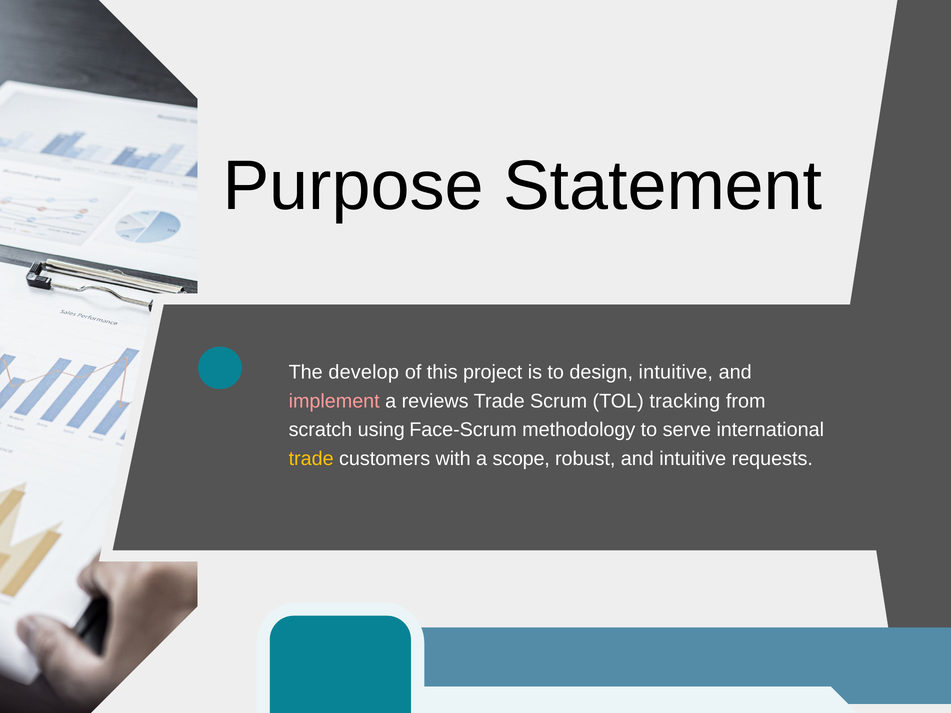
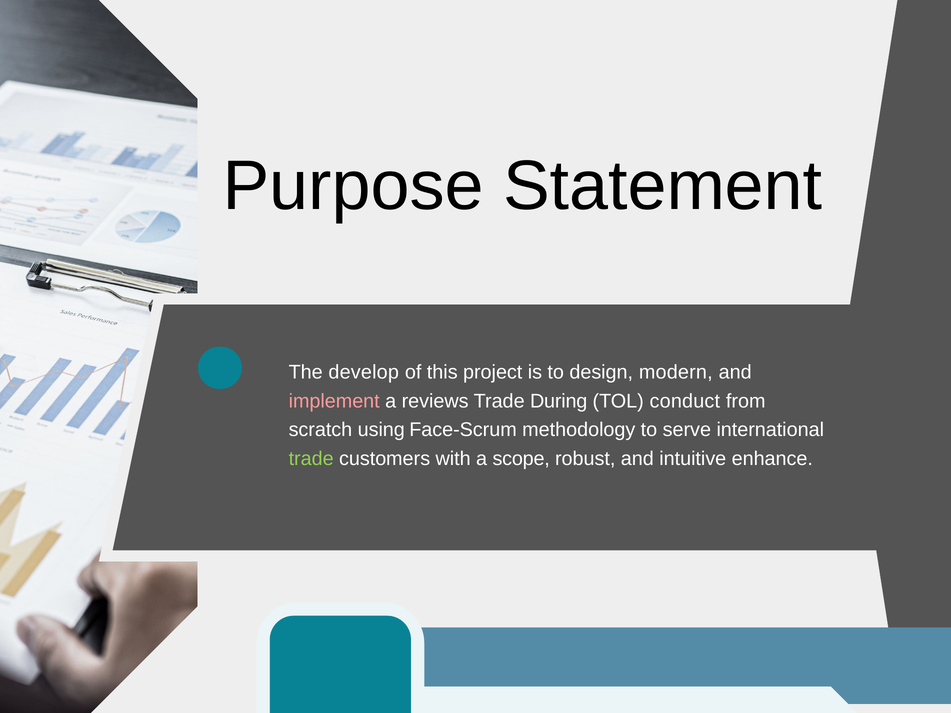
design intuitive: intuitive -> modern
Scrum: Scrum -> During
tracking: tracking -> conduct
trade at (311, 459) colour: yellow -> light green
requests: requests -> enhance
